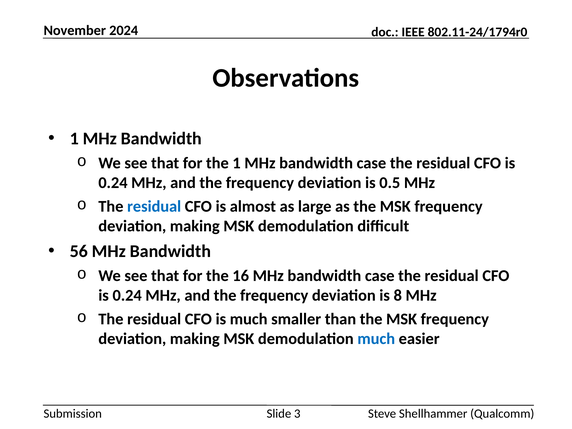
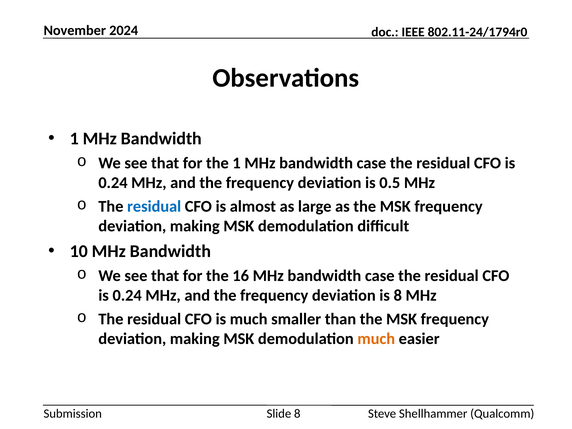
56: 56 -> 10
much at (376, 339) colour: blue -> orange
Slide 3: 3 -> 8
